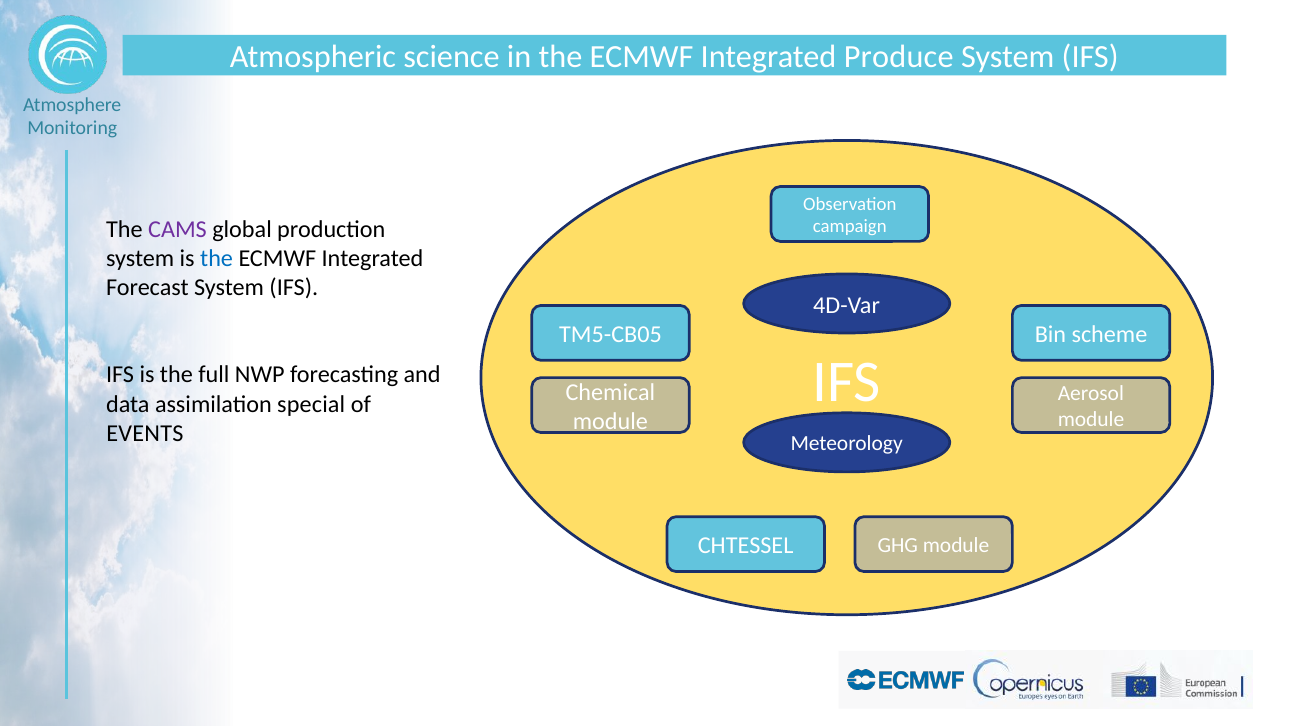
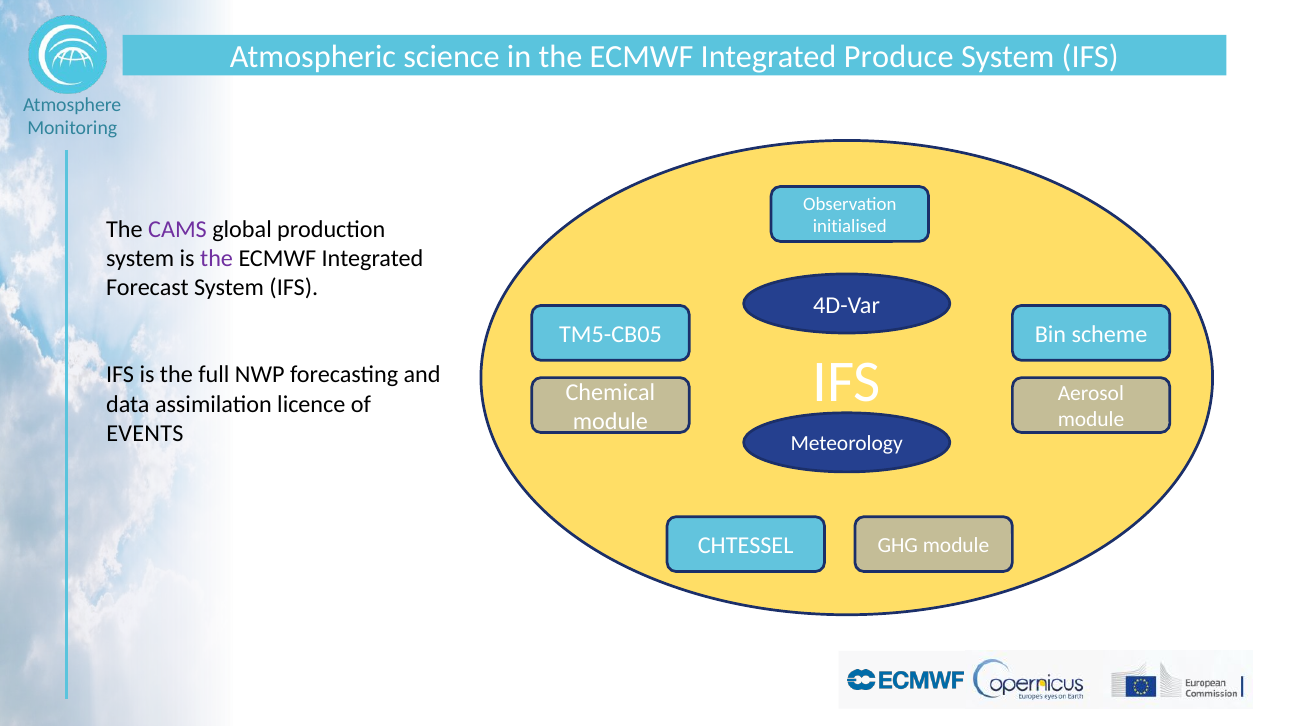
campaign: campaign -> initialised
the at (217, 259) colour: blue -> purple
special: special -> licence
